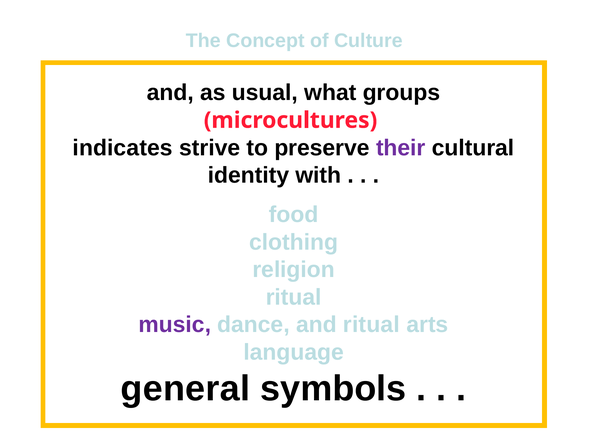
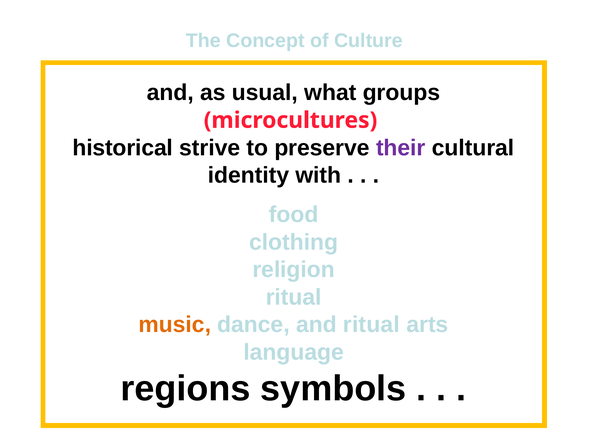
indicates: indicates -> historical
music colour: purple -> orange
general: general -> regions
